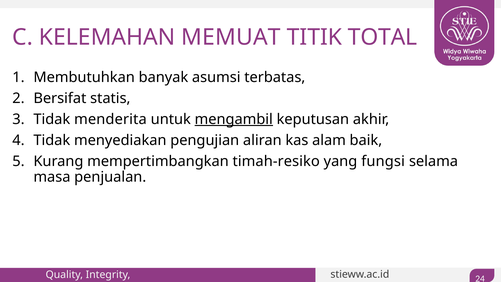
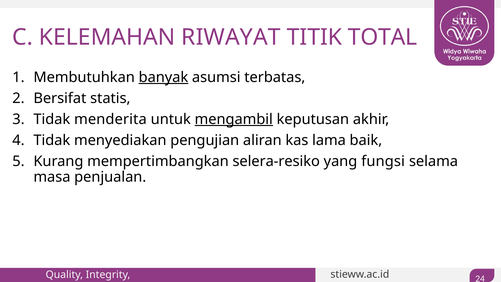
MEMUAT: MEMUAT -> RIWAYAT
banyak underline: none -> present
alam: alam -> lama
timah-resiko: timah-resiko -> selera-resiko
